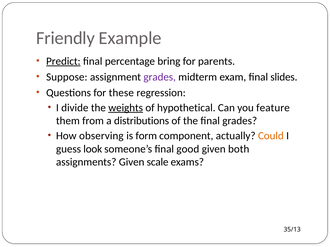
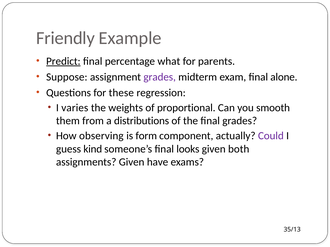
bring: bring -> what
slides: slides -> alone
divide: divide -> varies
weights underline: present -> none
hypothetical: hypothetical -> proportional
feature: feature -> smooth
Could colour: orange -> purple
look: look -> kind
good: good -> looks
scale: scale -> have
